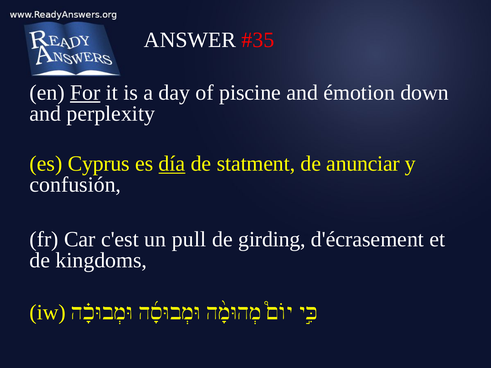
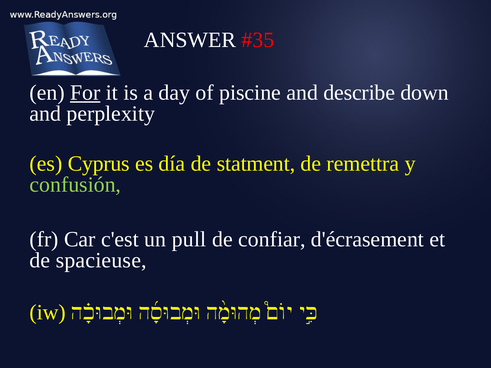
émotion: émotion -> describe
día underline: present -> none
anunciar: anunciar -> remettra
confusión colour: white -> light green
girding: girding -> confiar
kingdoms: kingdoms -> spacieuse
